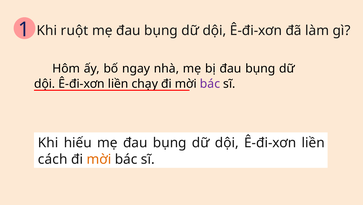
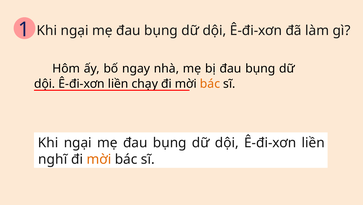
1 Khi ruột: ruột -> ngại
bác at (210, 84) colour: purple -> orange
hiếu at (78, 143): hiếu -> ngại
cách: cách -> nghĩ
